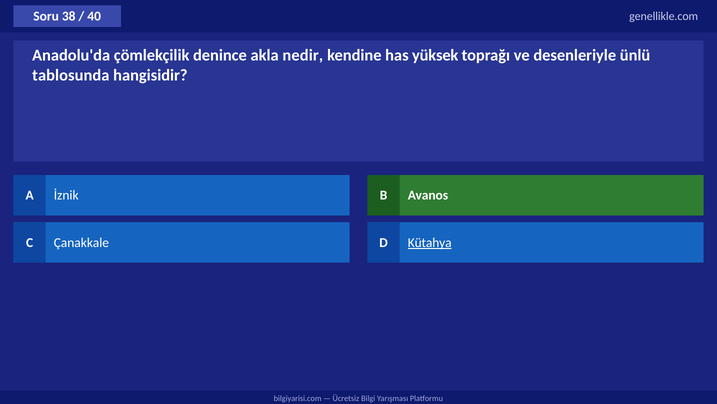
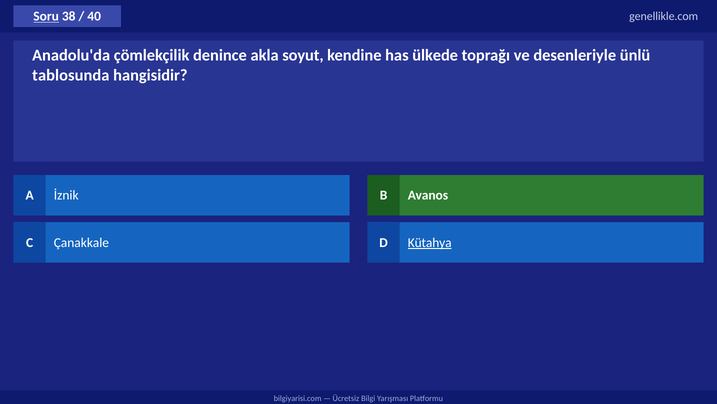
Soru underline: none -> present
nedir: nedir -> soyut
yüksek: yüksek -> ülkede
